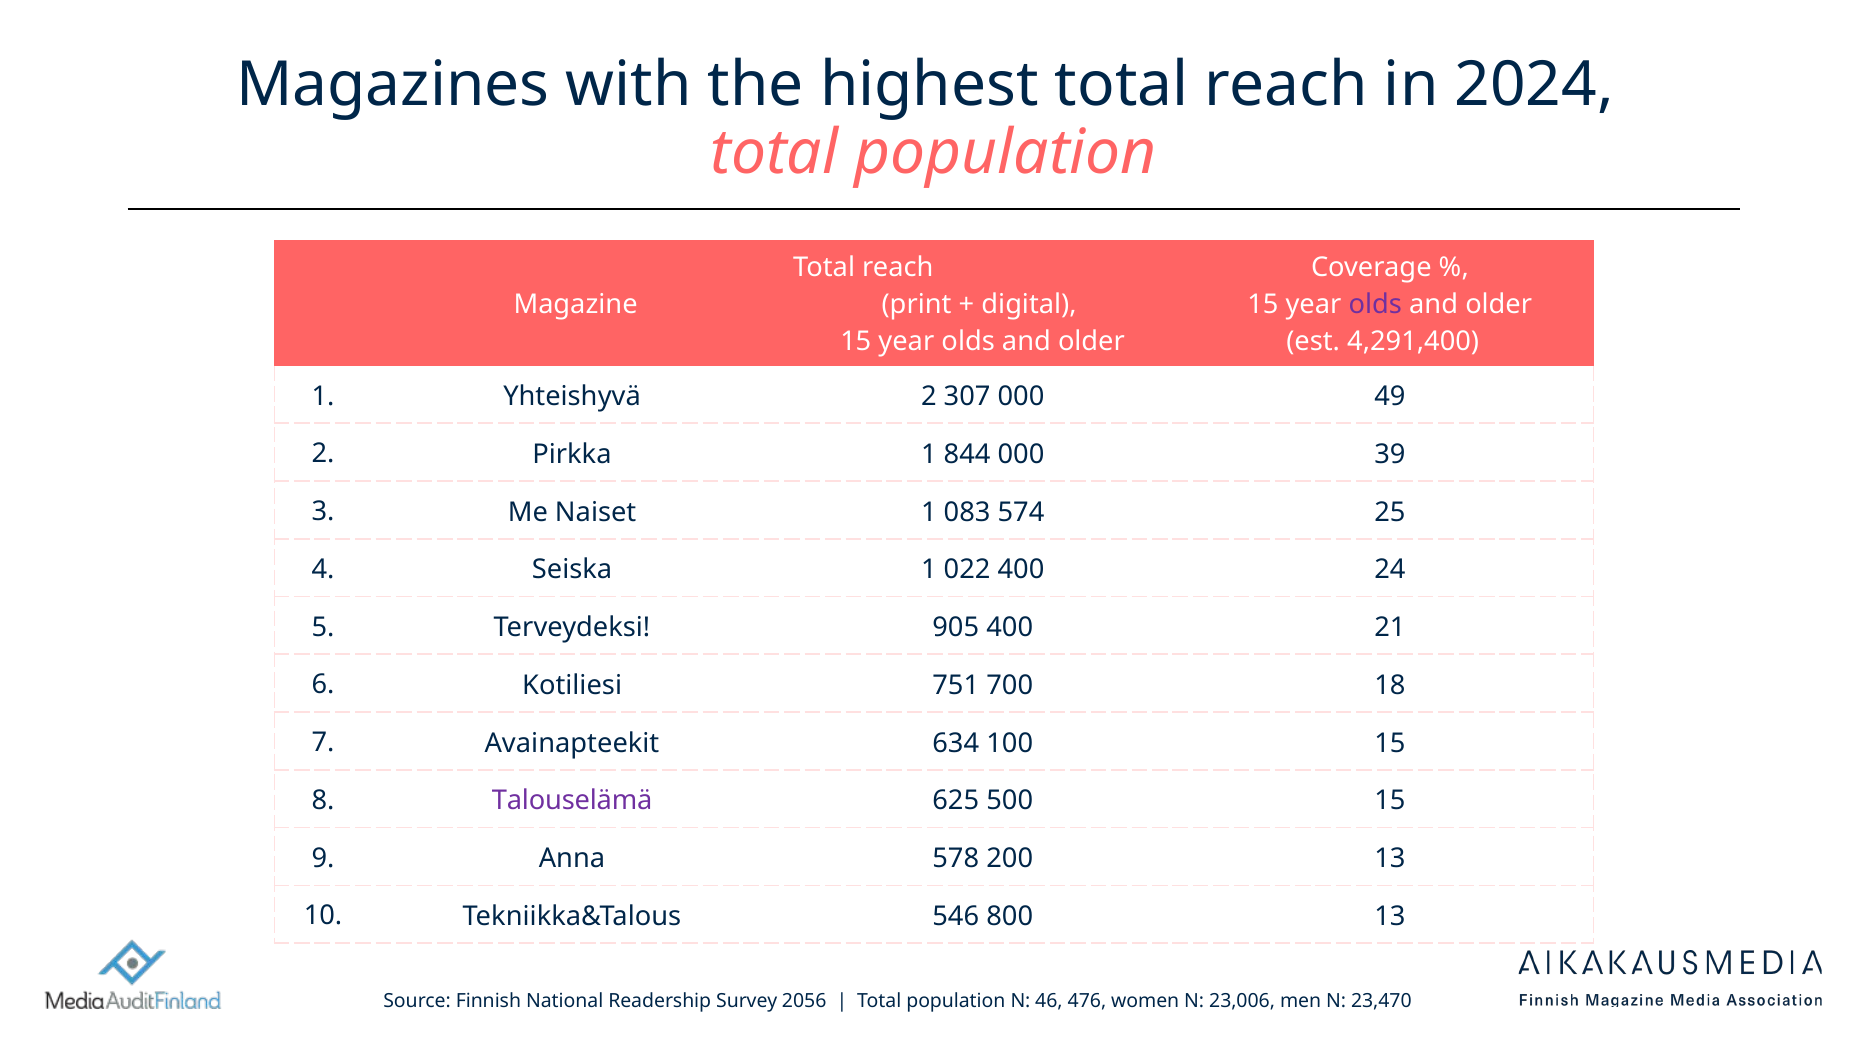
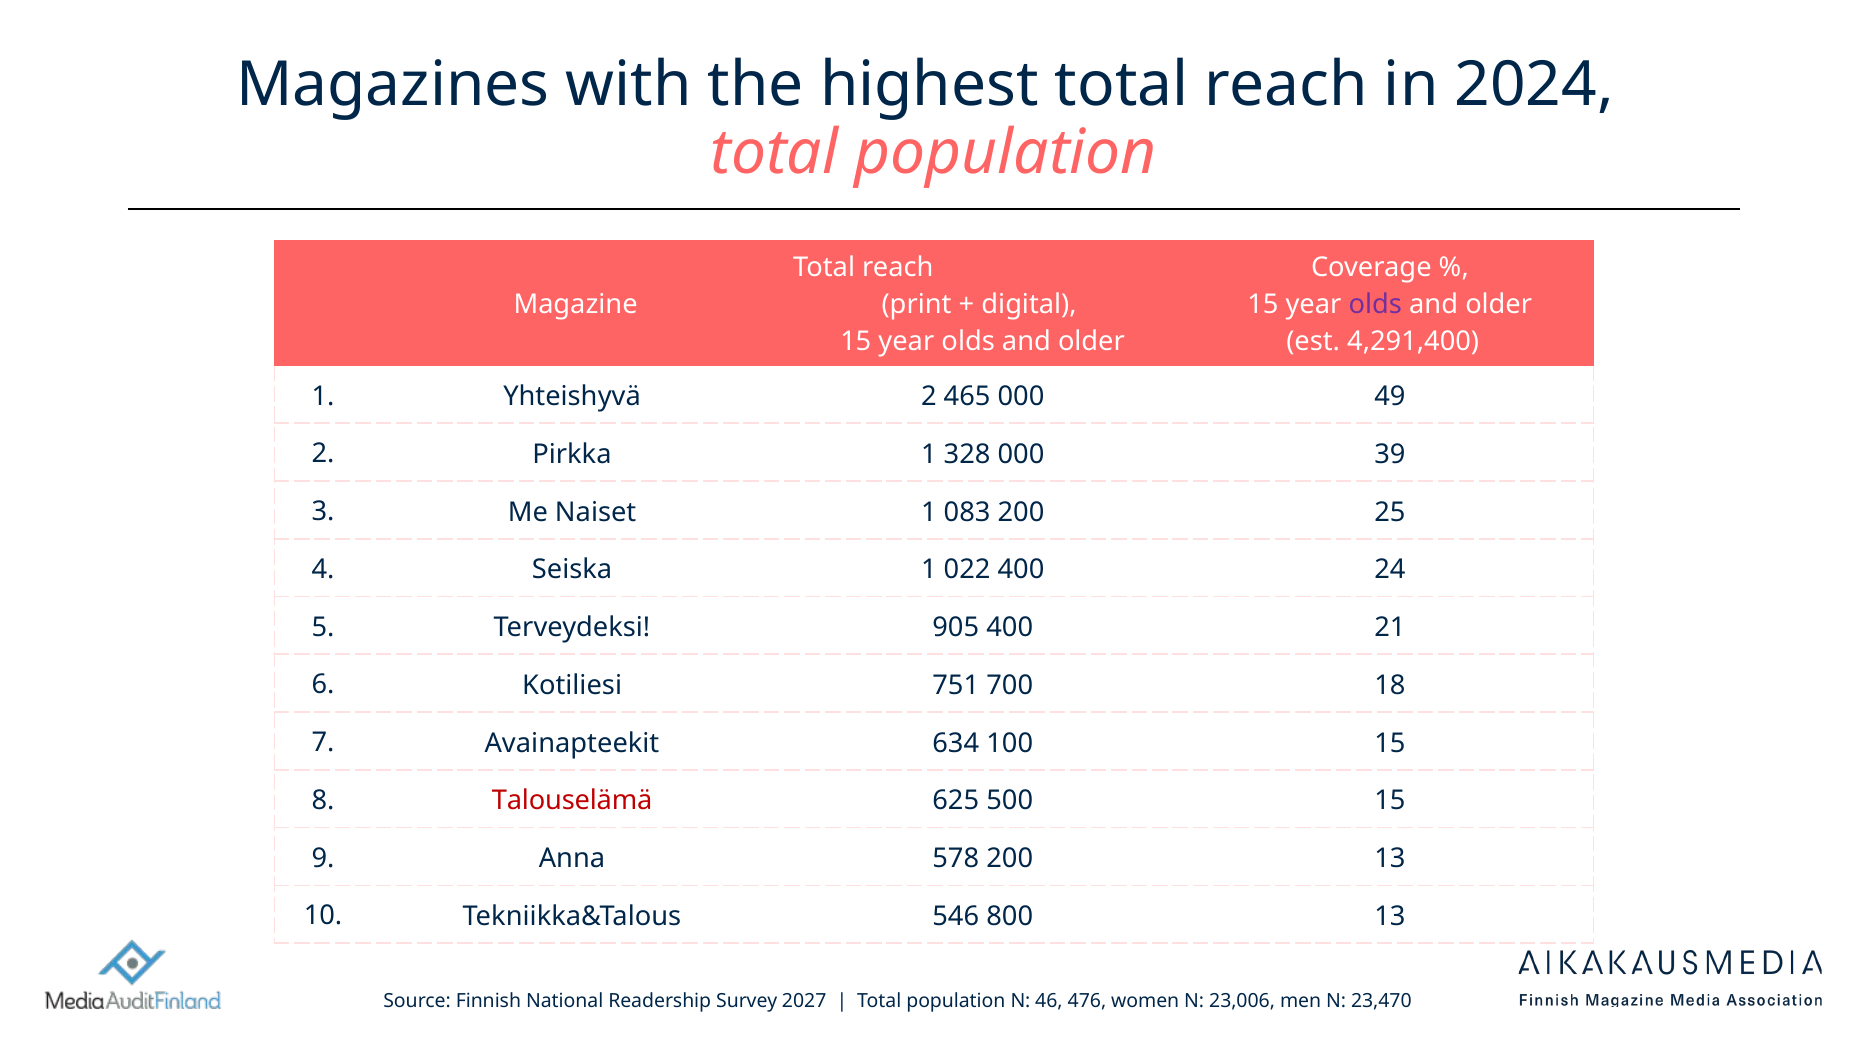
307: 307 -> 465
844: 844 -> 328
083 574: 574 -> 200
Talouselämä colour: purple -> red
2056: 2056 -> 2027
